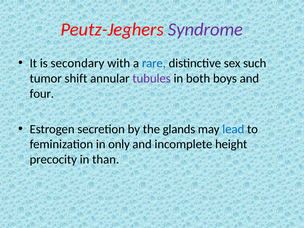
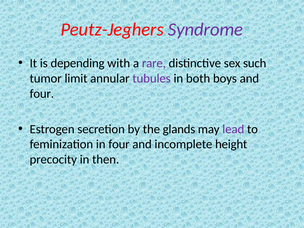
secondary: secondary -> depending
rare colour: blue -> purple
shift: shift -> limit
lead colour: blue -> purple
in only: only -> four
than: than -> then
